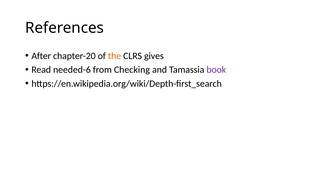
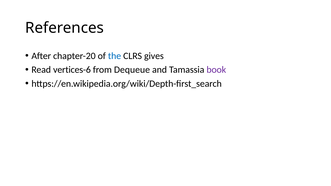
the colour: orange -> blue
needed-6: needed-6 -> vertices-6
Checking: Checking -> Dequeue
